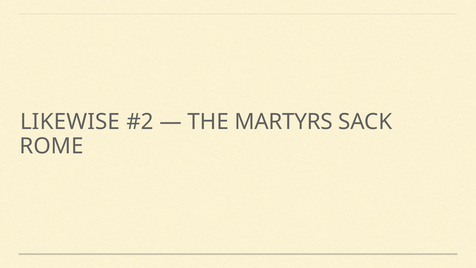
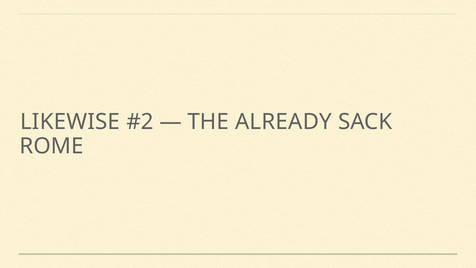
MARTYRS: MARTYRS -> ALREADY
